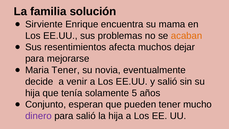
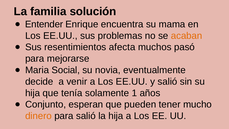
Sirviente: Sirviente -> Entender
dejar: dejar -> pasó
Maria Tener: Tener -> Social
5: 5 -> 1
dinero colour: purple -> orange
